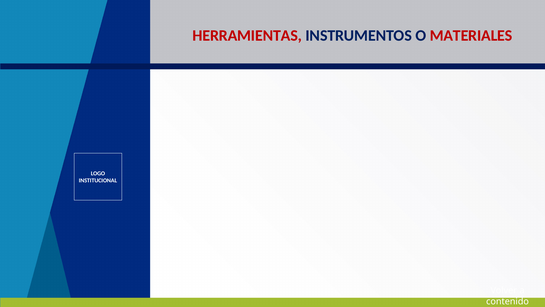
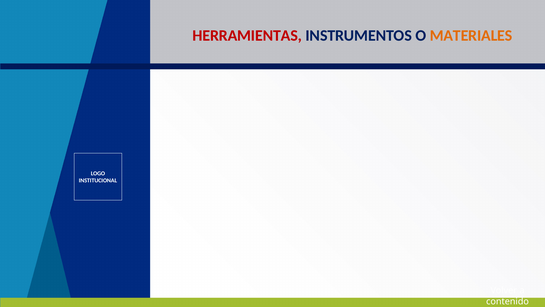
MATERIALES colour: red -> orange
